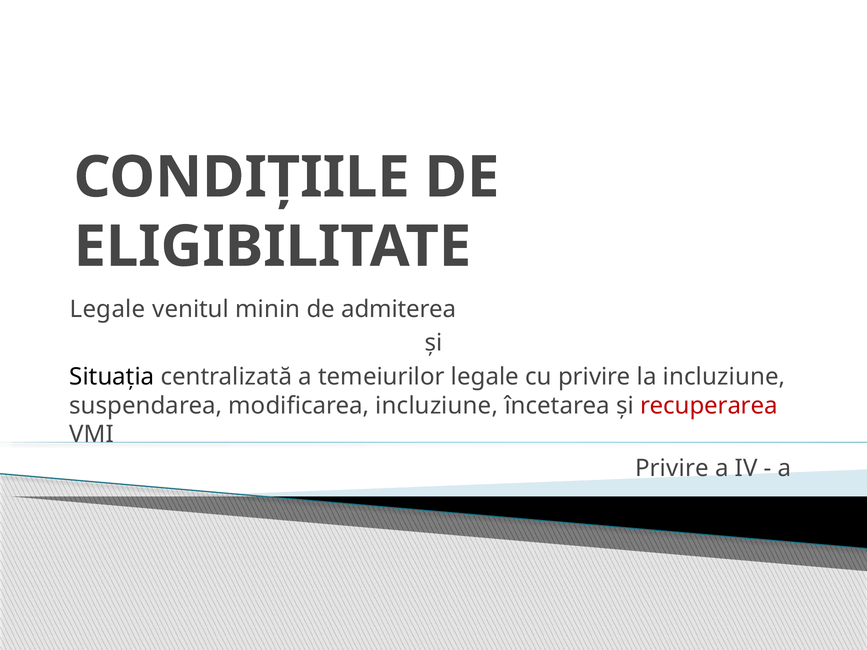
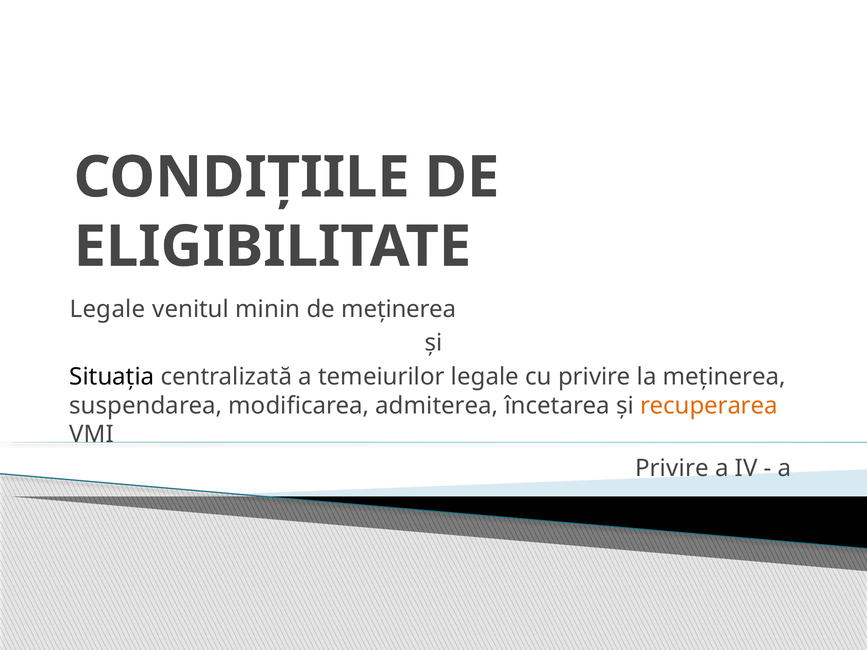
de admiterea: admiterea -> meținerea
la incluziune: incluziune -> meținerea
modificarea incluziune: incluziune -> admiterea
recuperarea colour: red -> orange
